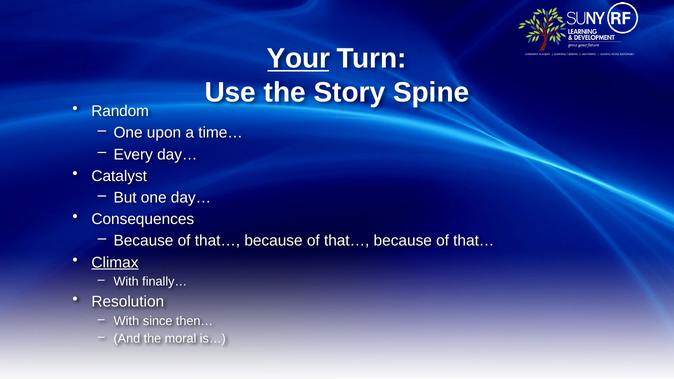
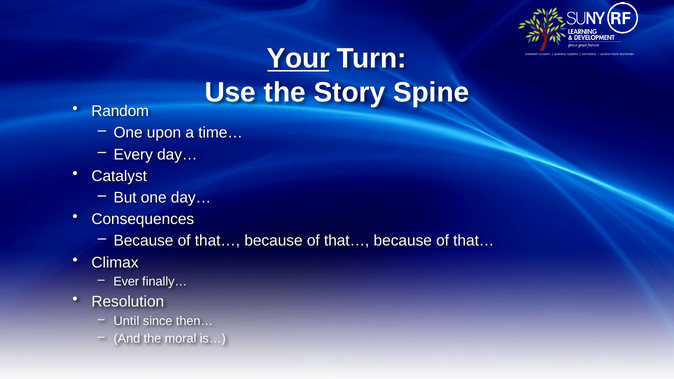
Climax underline: present -> none
With at (126, 282): With -> Ever
With at (126, 321): With -> Until
